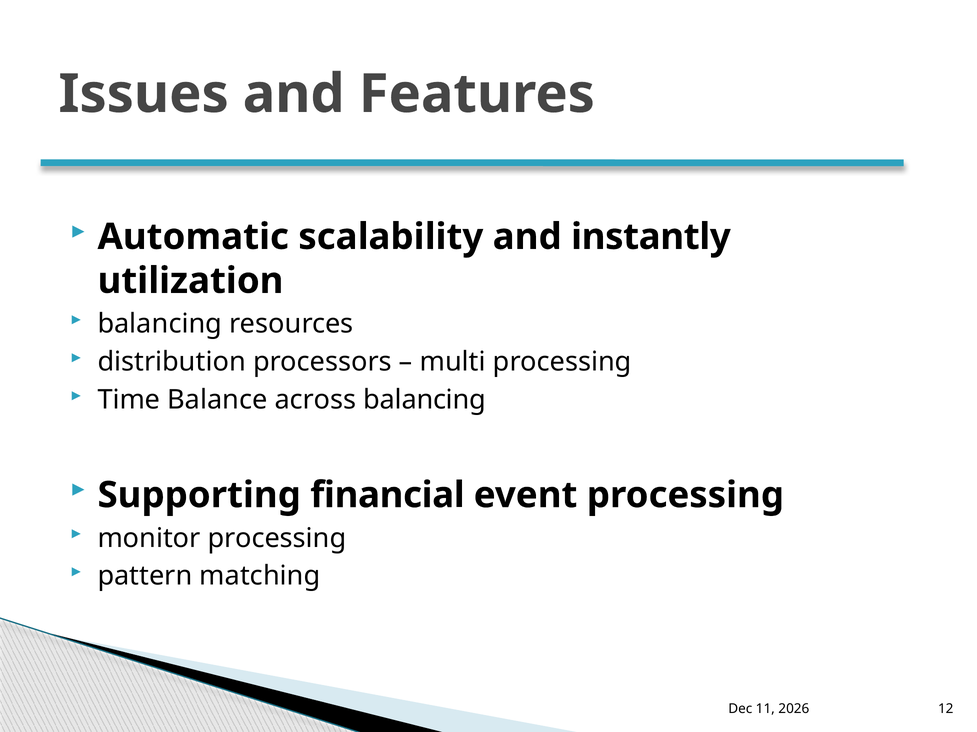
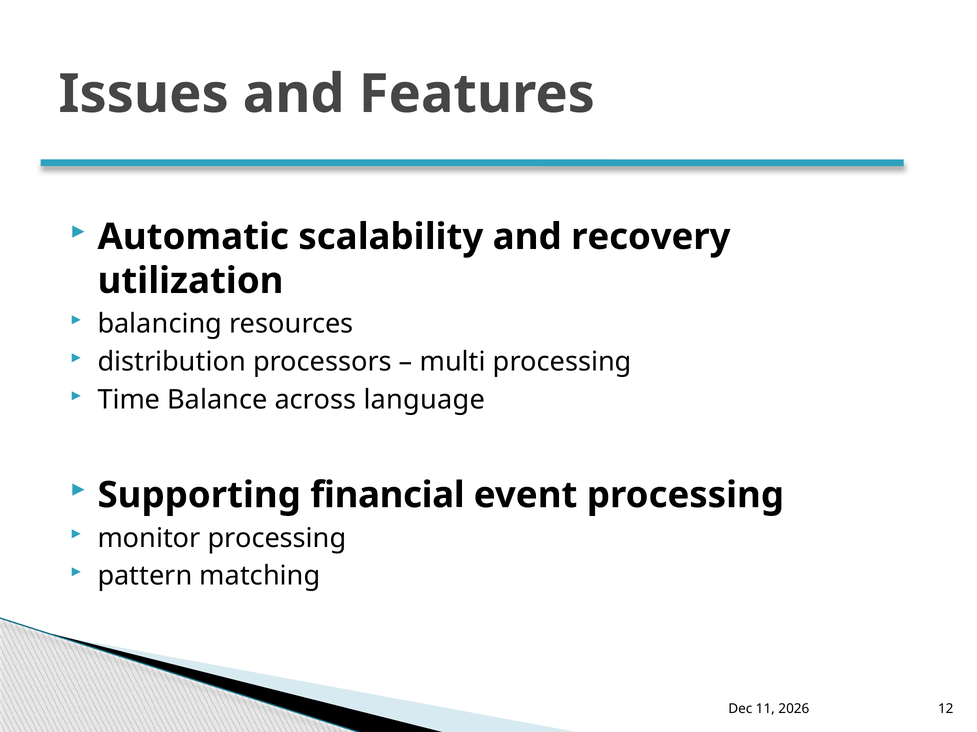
instantly: instantly -> recovery
across balancing: balancing -> language
